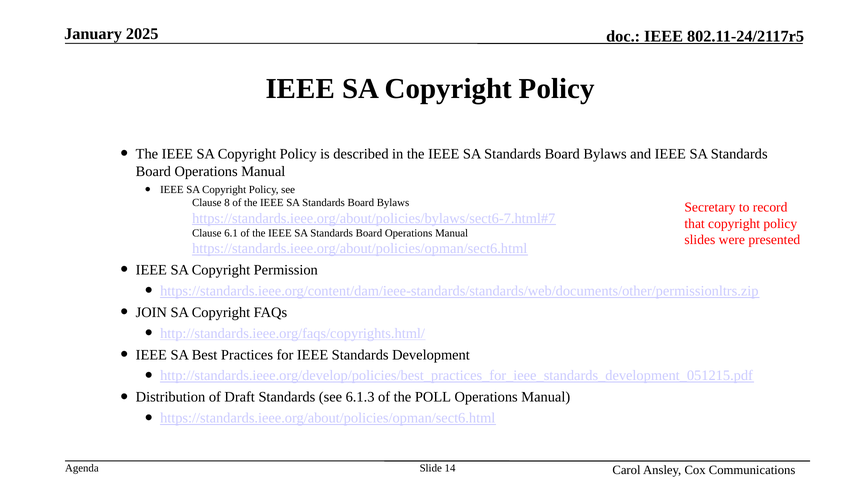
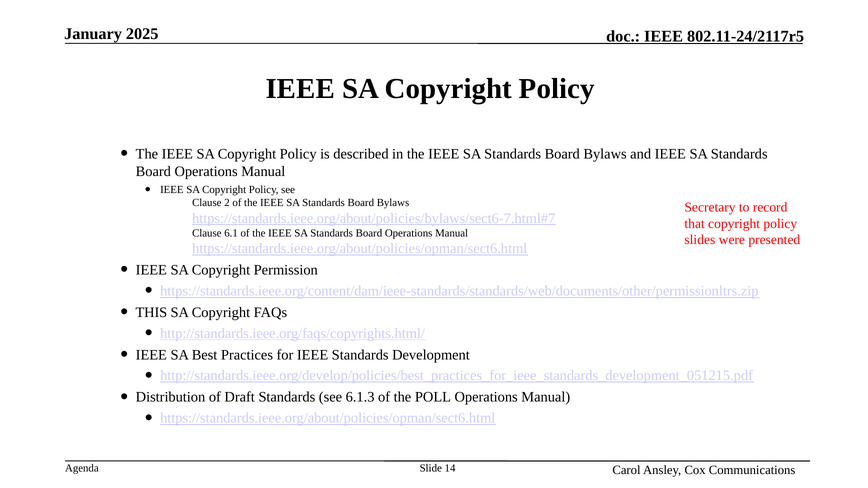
8: 8 -> 2
JOIN: JOIN -> THIS
